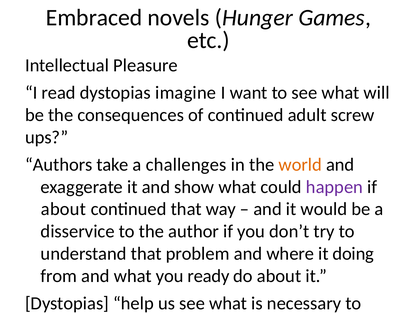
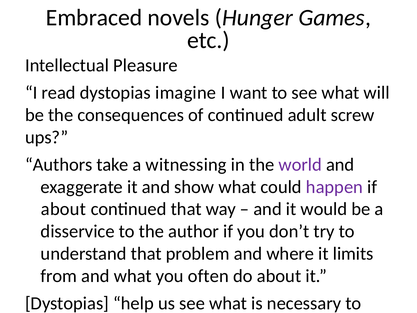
challenges: challenges -> witnessing
world at (300, 164) colour: orange -> purple
doing: doing -> limits
ready: ready -> often
